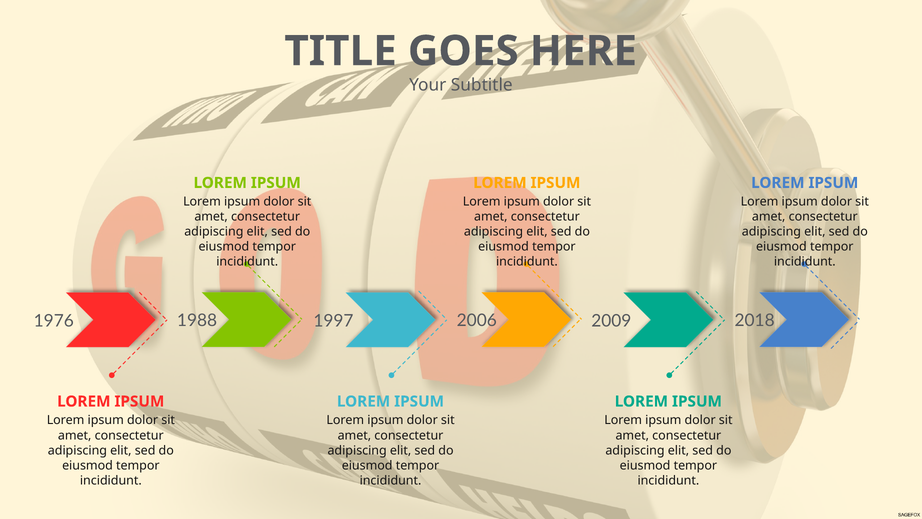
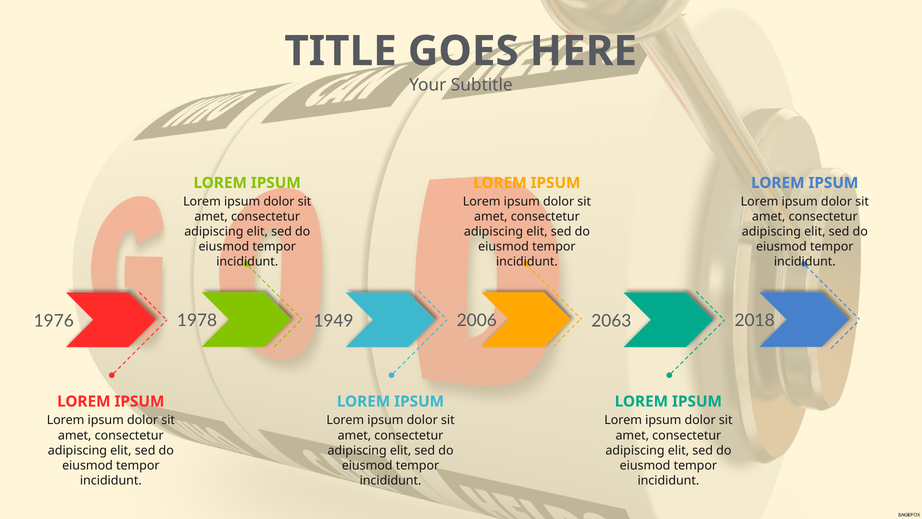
1988: 1988 -> 1978
1997: 1997 -> 1949
2009: 2009 -> 2063
